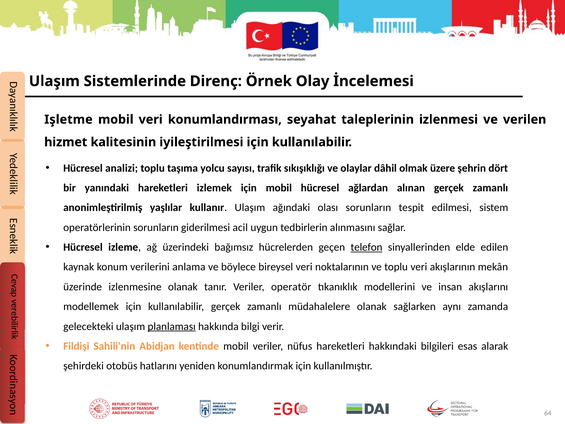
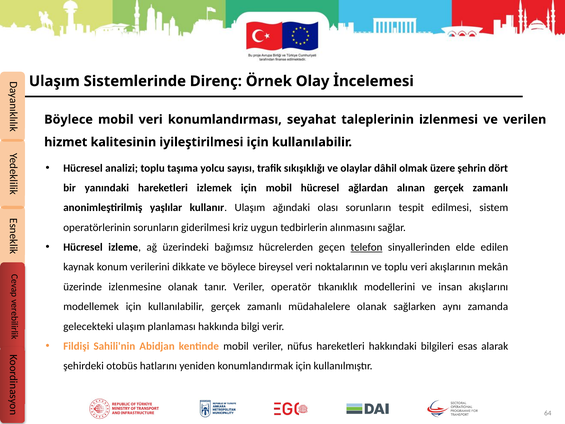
Işletme at (68, 119): Işletme -> Böylece
acil: acil -> kriz
anlama: anlama -> dikkate
planlaması underline: present -> none
